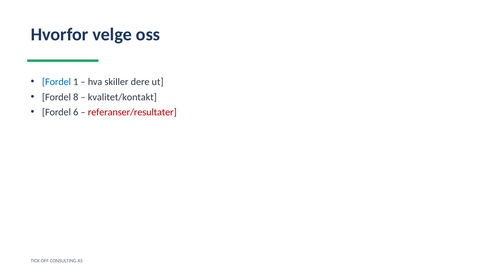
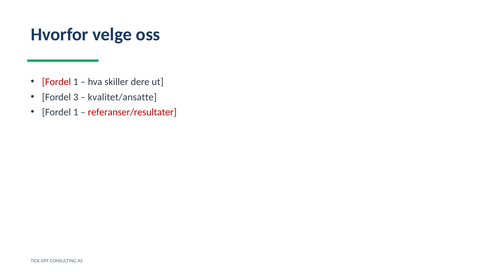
Fordel at (57, 82) colour: blue -> red
8: 8 -> 3
kvalitet/kontakt: kvalitet/kontakt -> kvalitet/ansatte
6 at (76, 112): 6 -> 1
